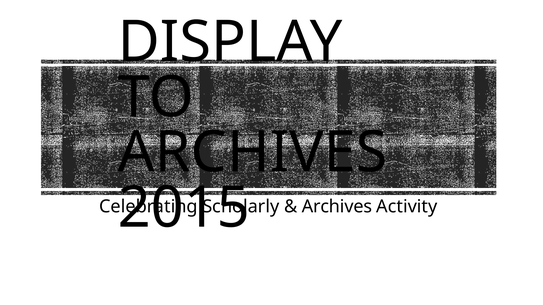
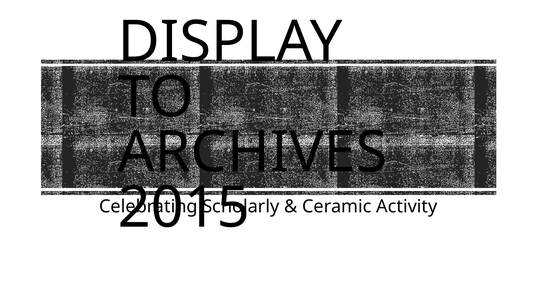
Archives at (337, 207): Archives -> Ceramic
